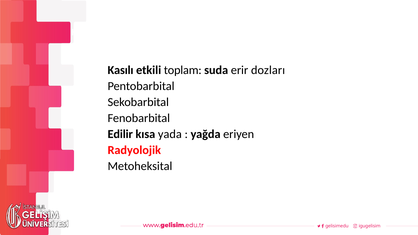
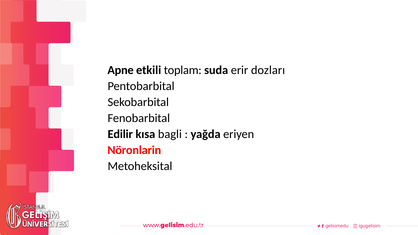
Kasılı: Kasılı -> Apne
yada: yada -> bagli
Radyolojik: Radyolojik -> Nöronlarin
